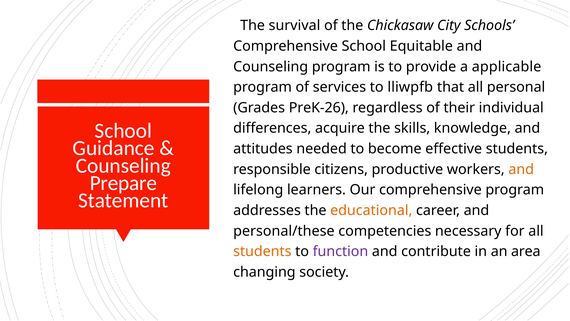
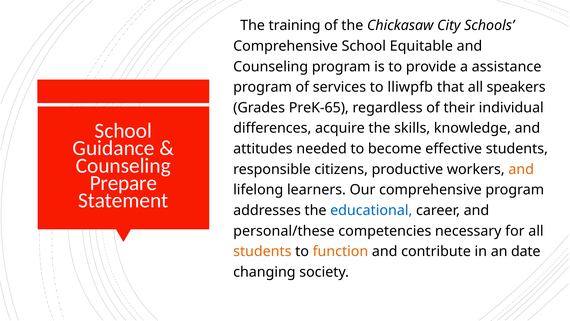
survival: survival -> training
applicable: applicable -> assistance
personal: personal -> speakers
PreK-26: PreK-26 -> PreK-65
educational colour: orange -> blue
function colour: purple -> orange
area: area -> date
